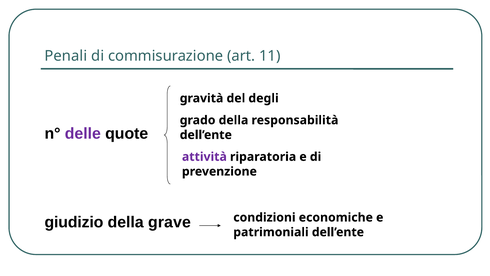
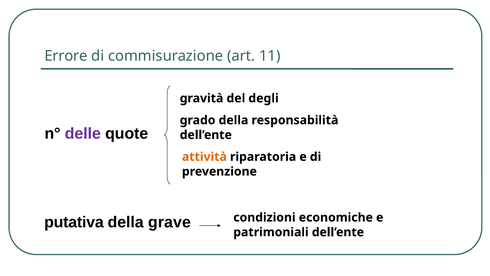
Penali: Penali -> Errore
attività colour: purple -> orange
giudizio: giudizio -> putativa
